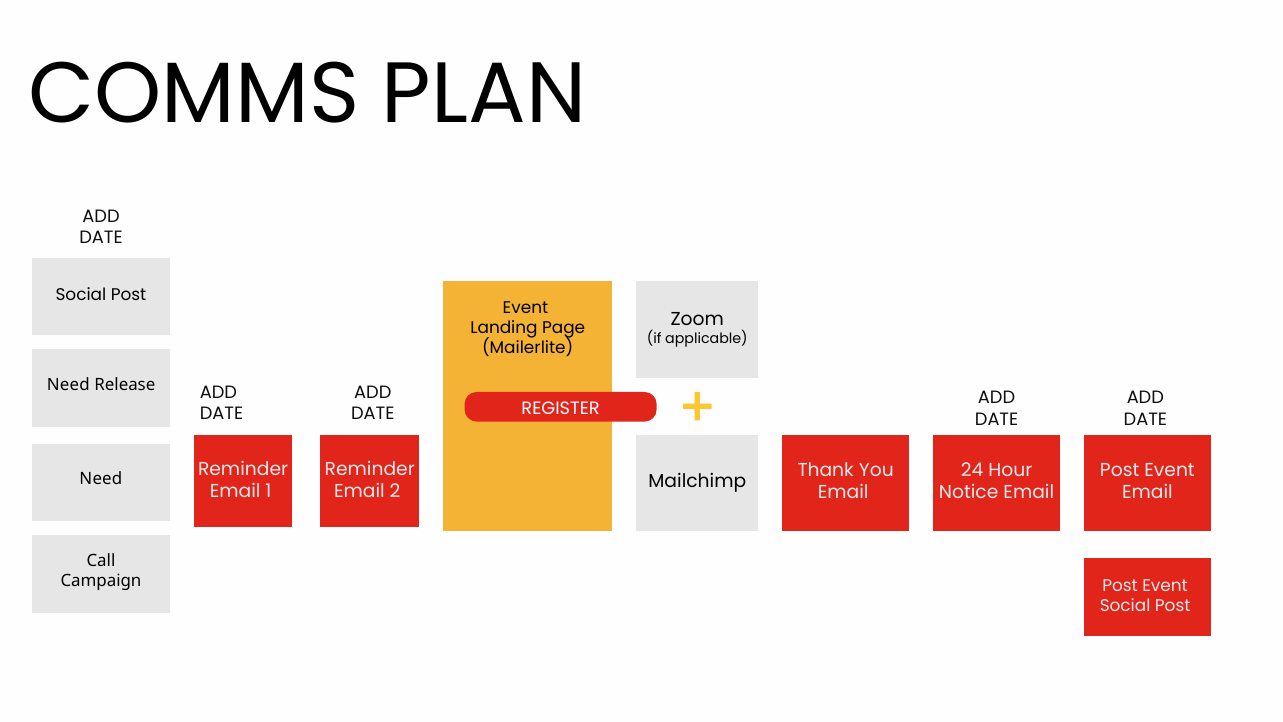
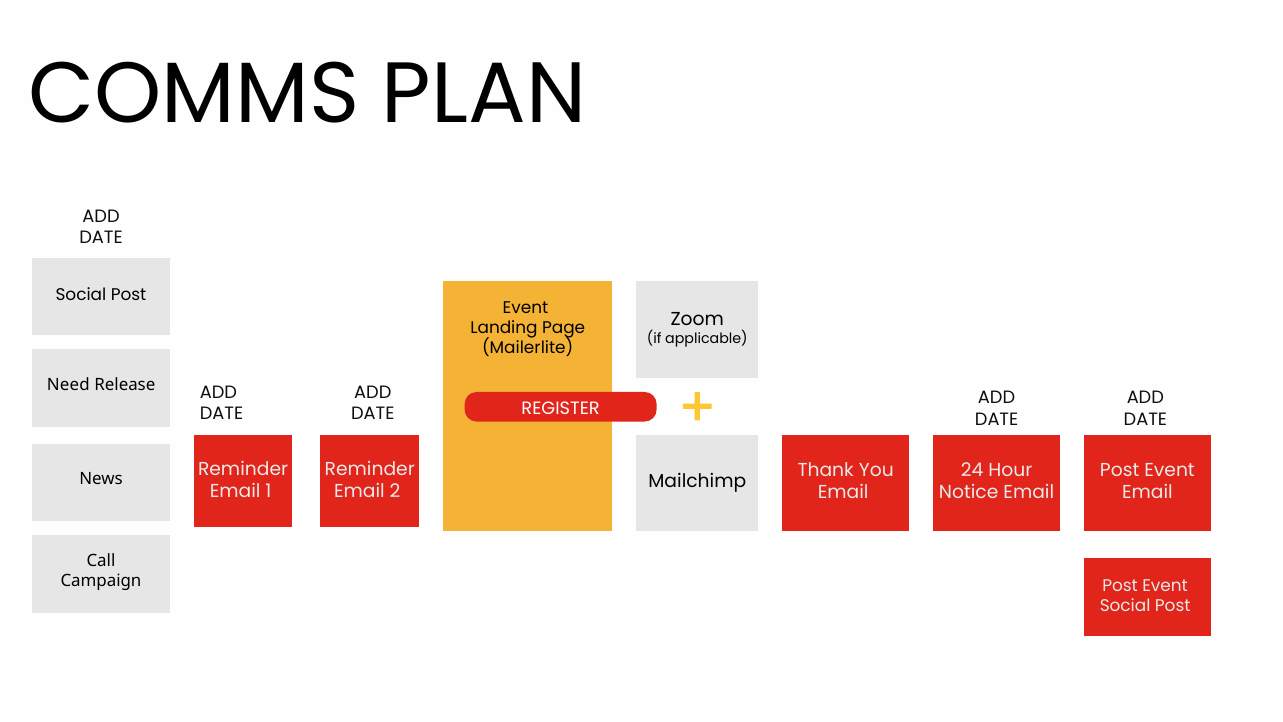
Need at (101, 479): Need -> News
